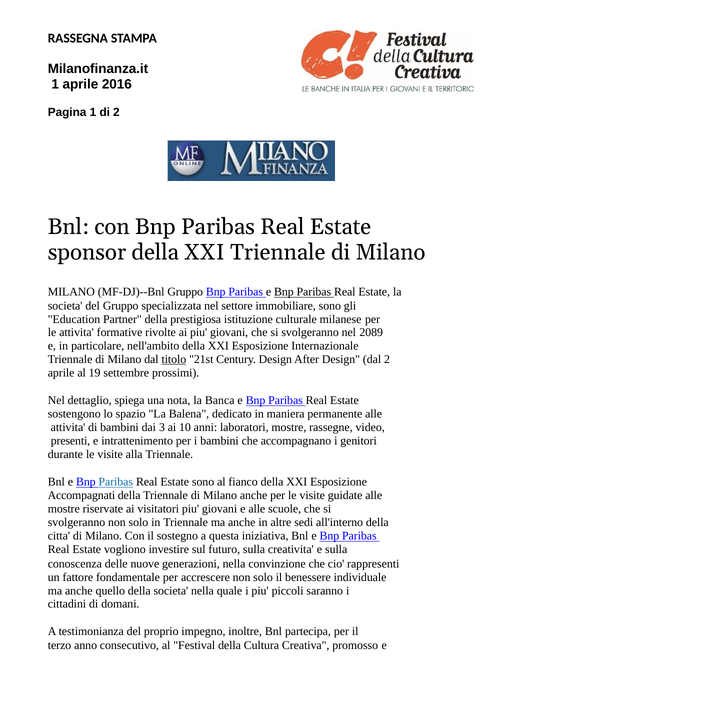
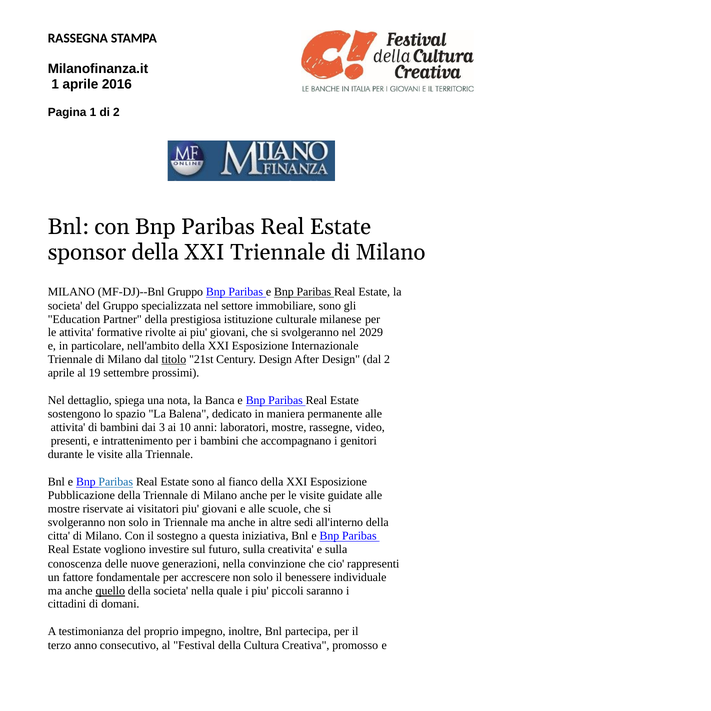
2089: 2089 -> 2029
Accompagnati: Accompagnati -> Pubblicazione
quello underline: none -> present
